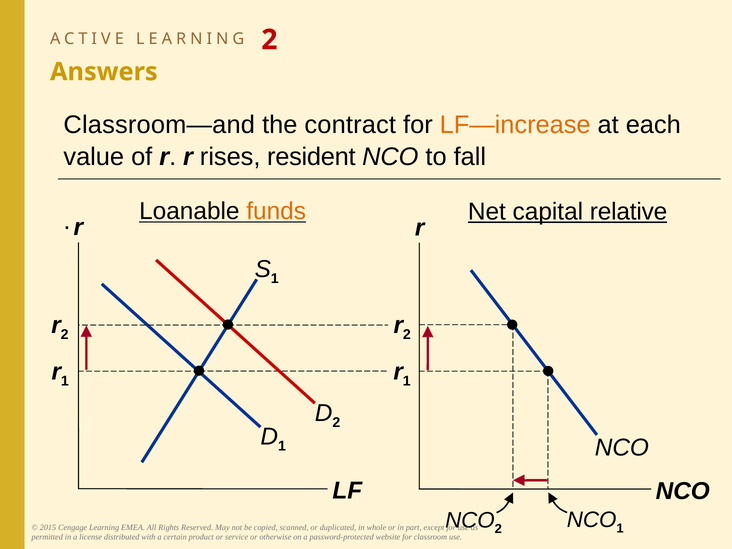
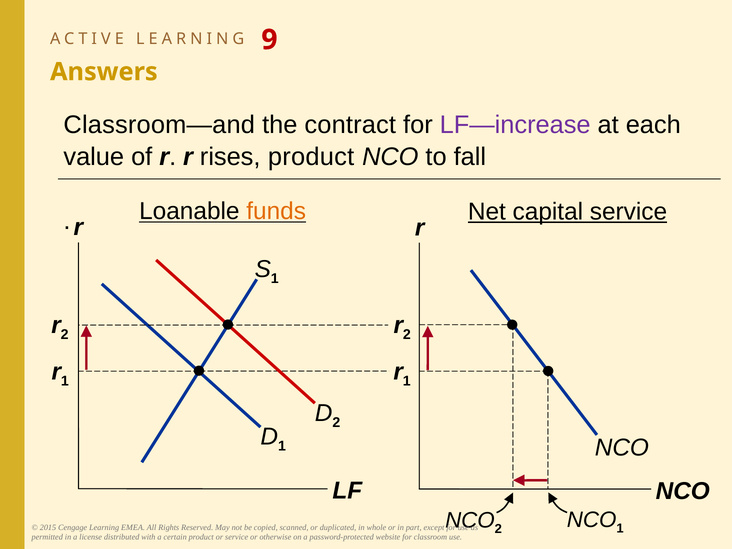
2 at (269, 40): 2 -> 9
LF—increase colour: orange -> purple
rises resident: resident -> product
capital relative: relative -> service
